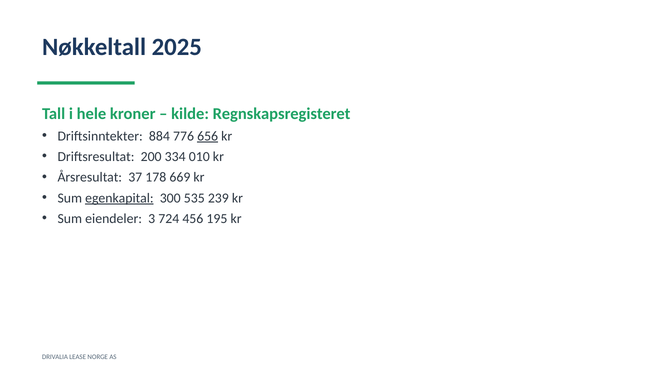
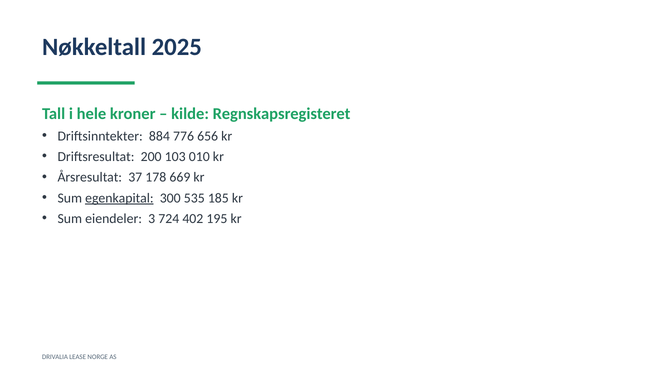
656 underline: present -> none
334: 334 -> 103
239: 239 -> 185
456: 456 -> 402
